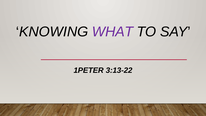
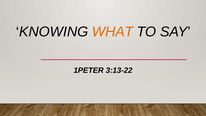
WHAT colour: purple -> orange
